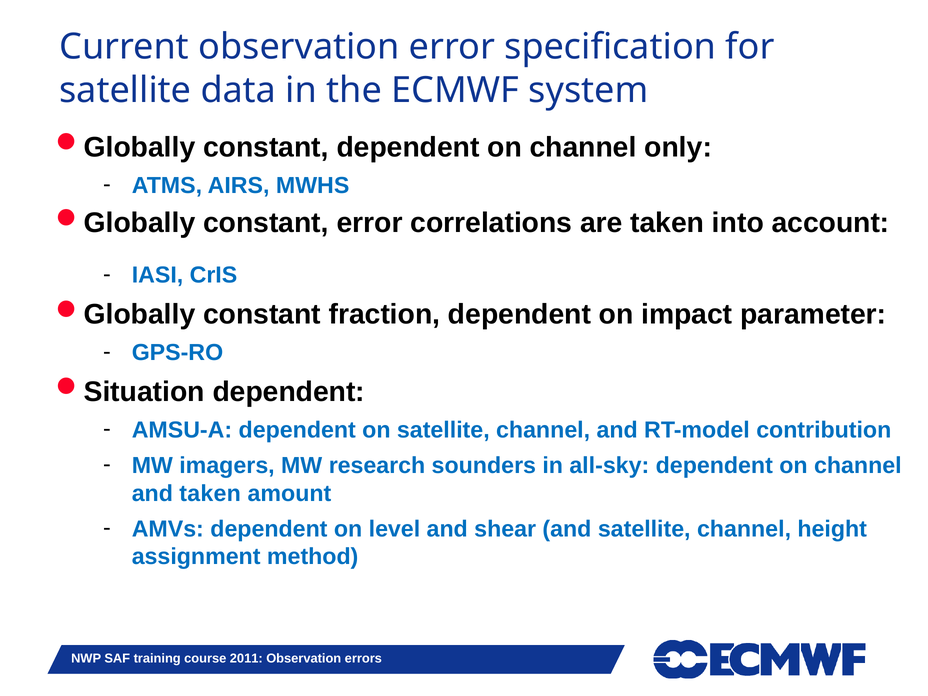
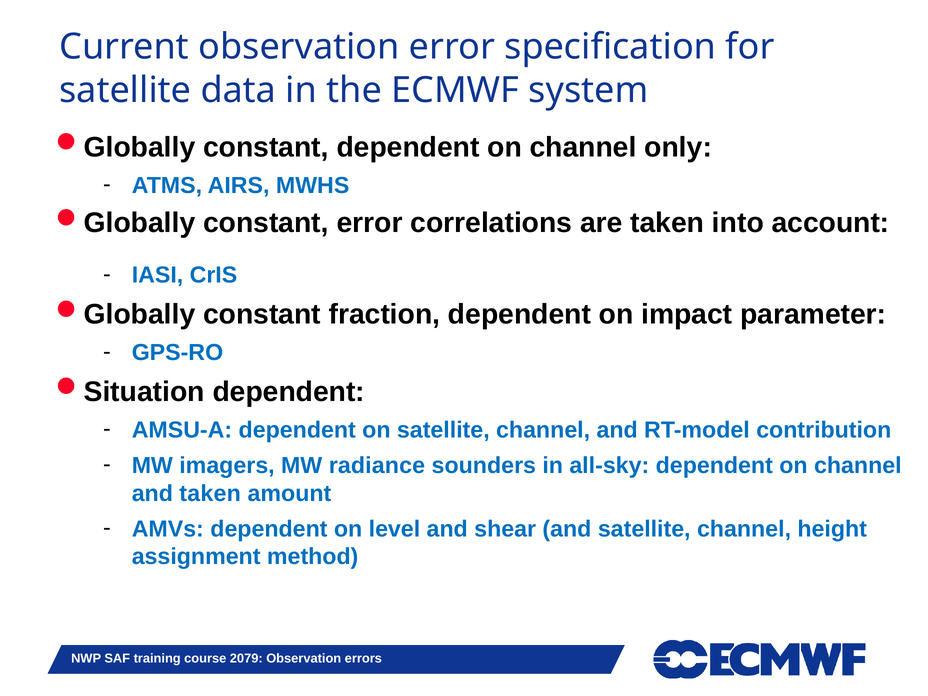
research: research -> radiance
2011: 2011 -> 2079
